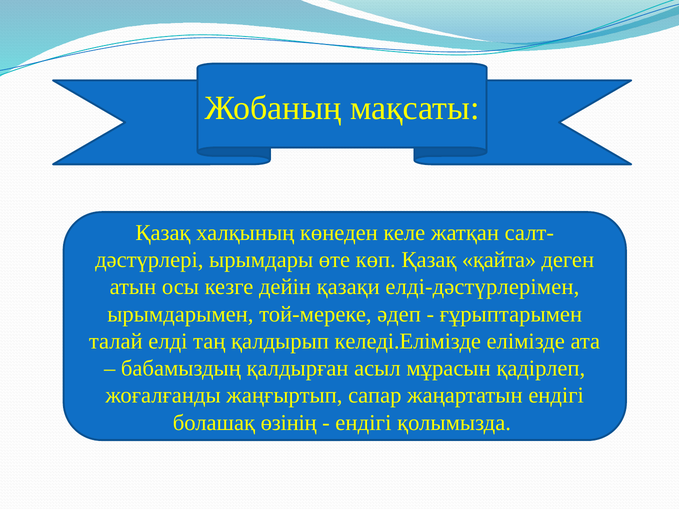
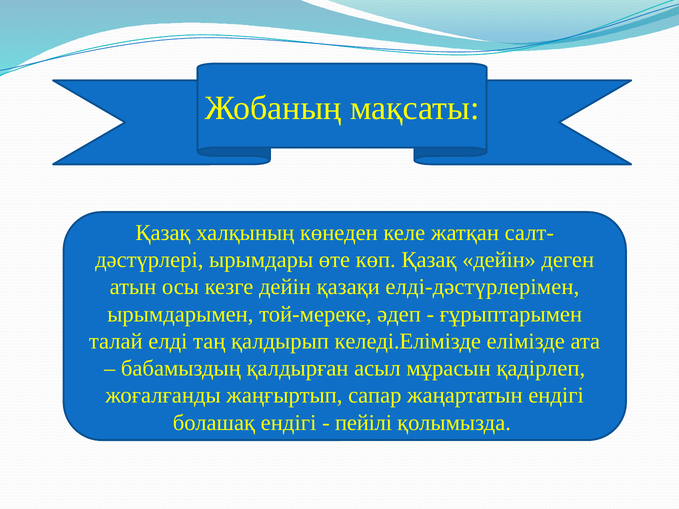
Қазақ қайта: қайта -> дейін
болашақ өзінің: өзінің -> ендігі
ендігі at (363, 423): ендігі -> пейілі
